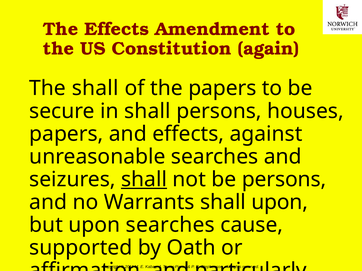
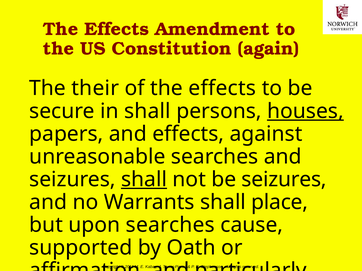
The shall: shall -> their
of the papers: papers -> effects
houses underline: none -> present
be persons: persons -> seizures
shall upon: upon -> place
